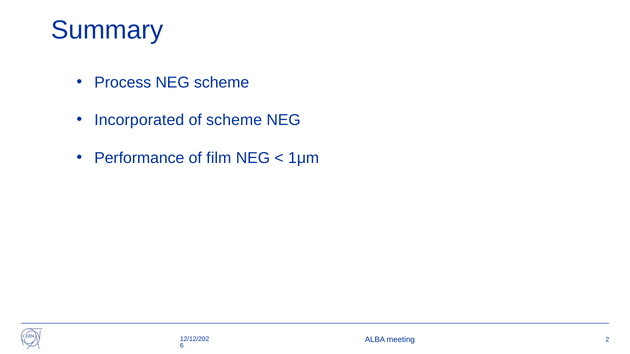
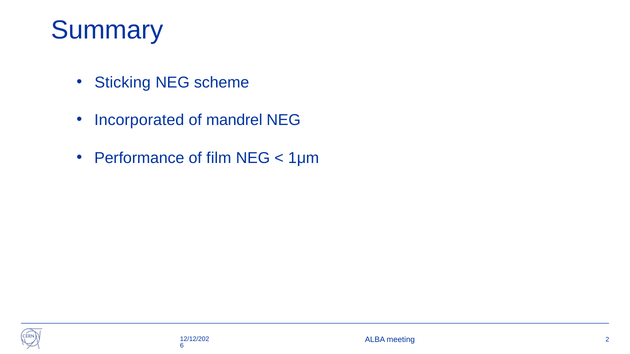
Process: Process -> Sticking
of scheme: scheme -> mandrel
